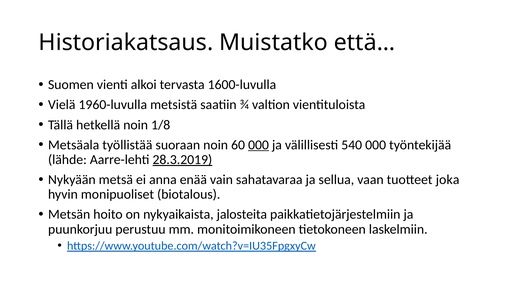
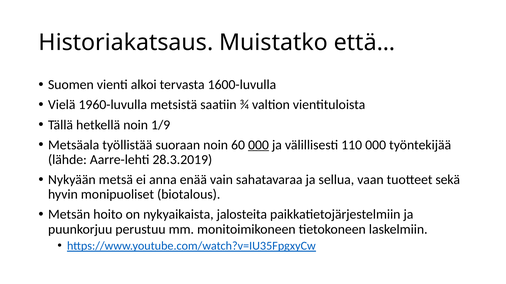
1/8: 1/8 -> 1/9
540: 540 -> 110
28.3.2019 underline: present -> none
joka: joka -> sekä
